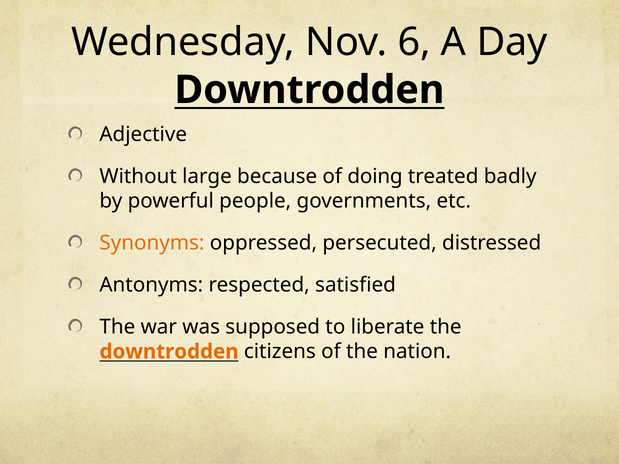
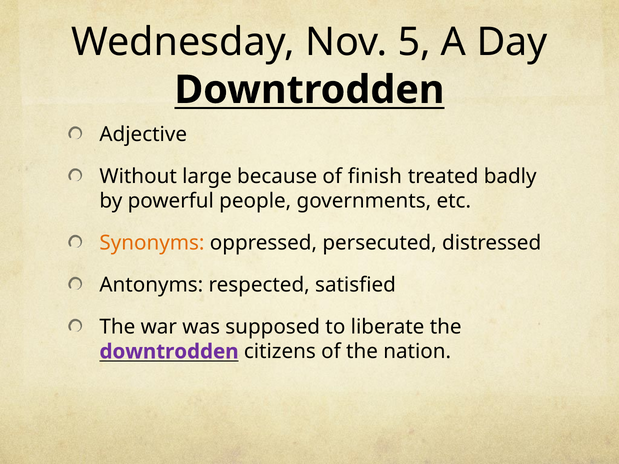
6: 6 -> 5
doing: doing -> finish
downtrodden at (169, 352) colour: orange -> purple
